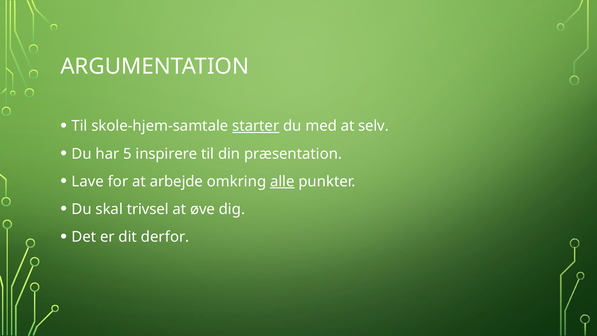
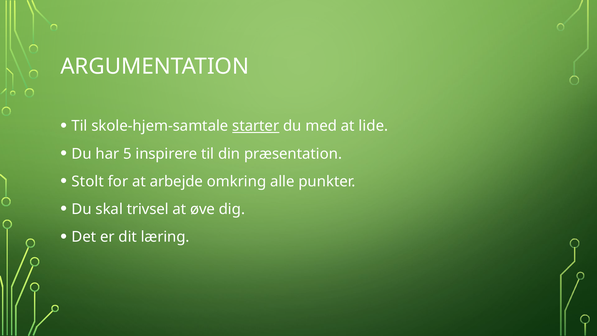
selv: selv -> lide
Lave: Lave -> Stolt
alle underline: present -> none
derfor: derfor -> læring
